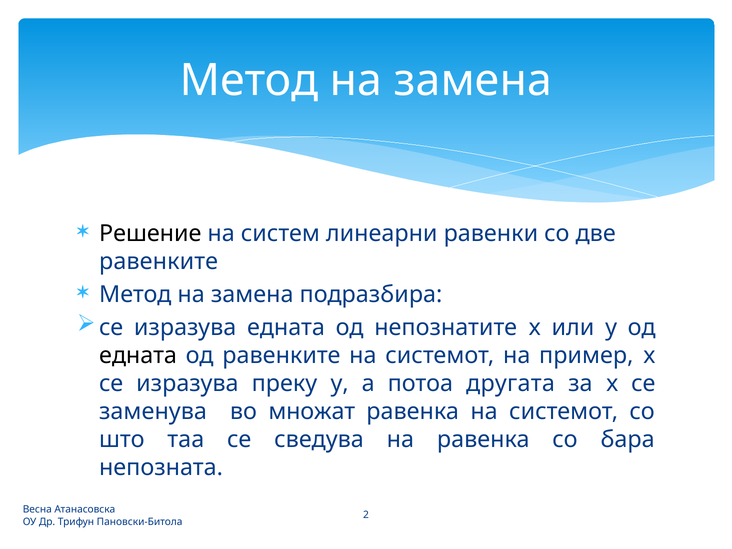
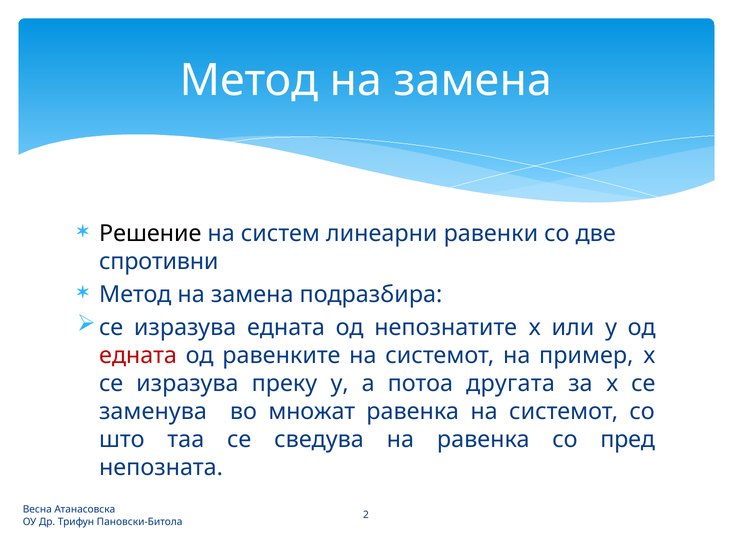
равенките at (159, 262): равенките -> спротивни
едната at (138, 355) colour: black -> red
бара: бара -> пред
